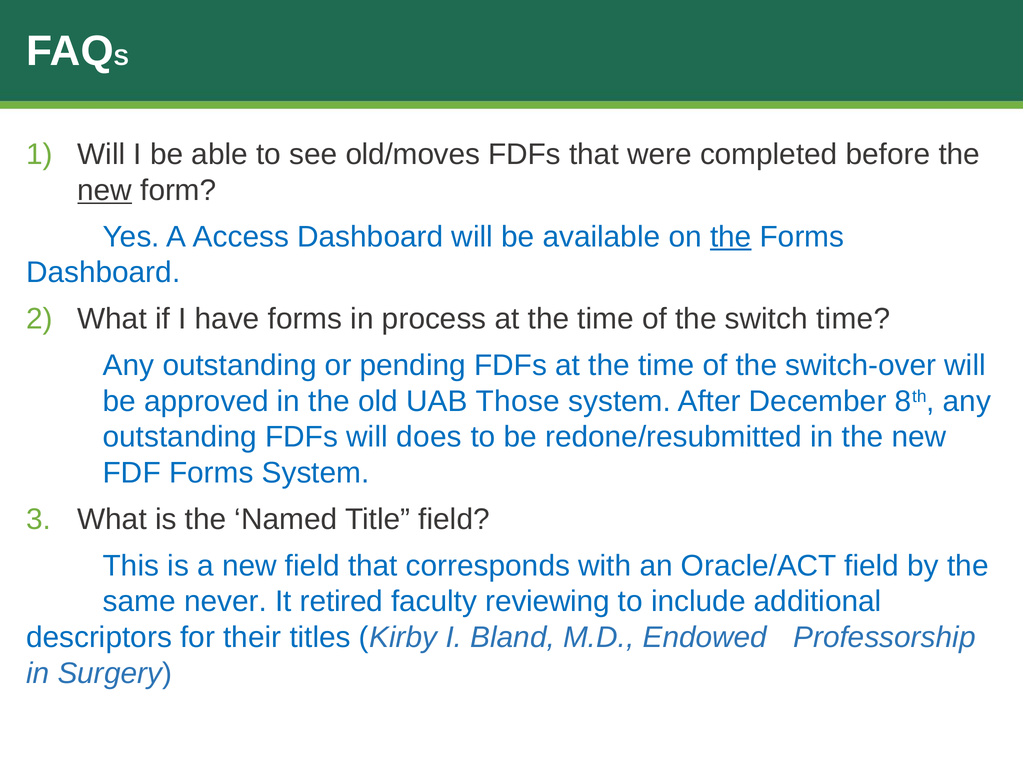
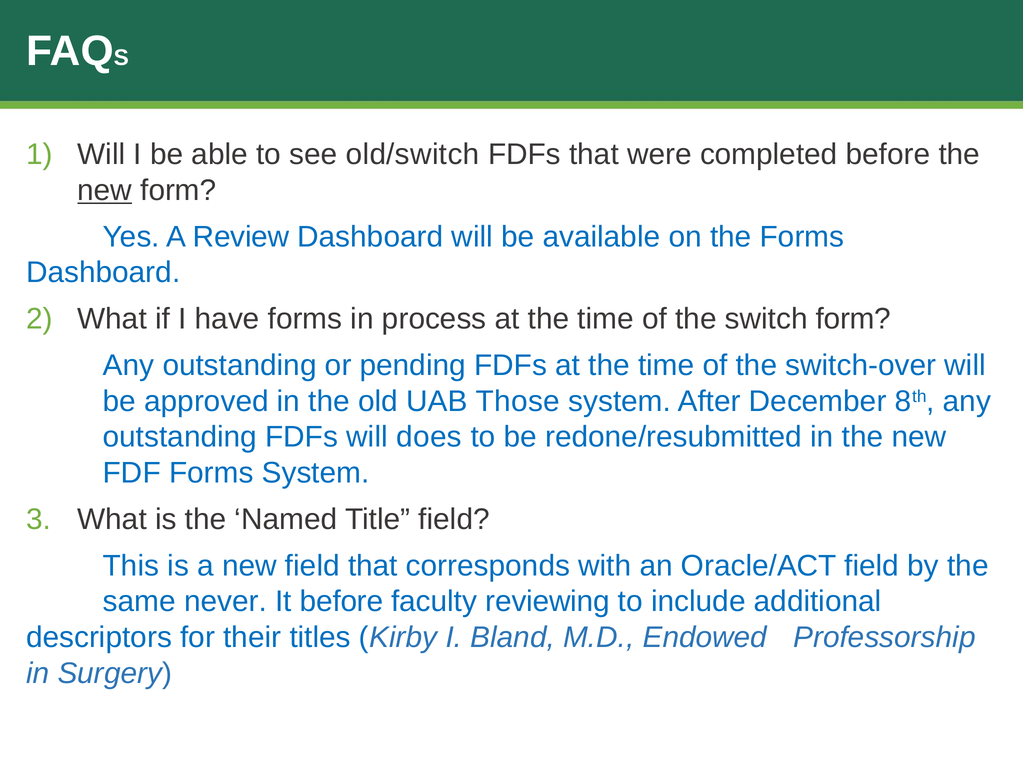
old/moves: old/moves -> old/switch
Access: Access -> Review
the at (731, 237) underline: present -> none
switch time: time -> form
It retired: retired -> before
